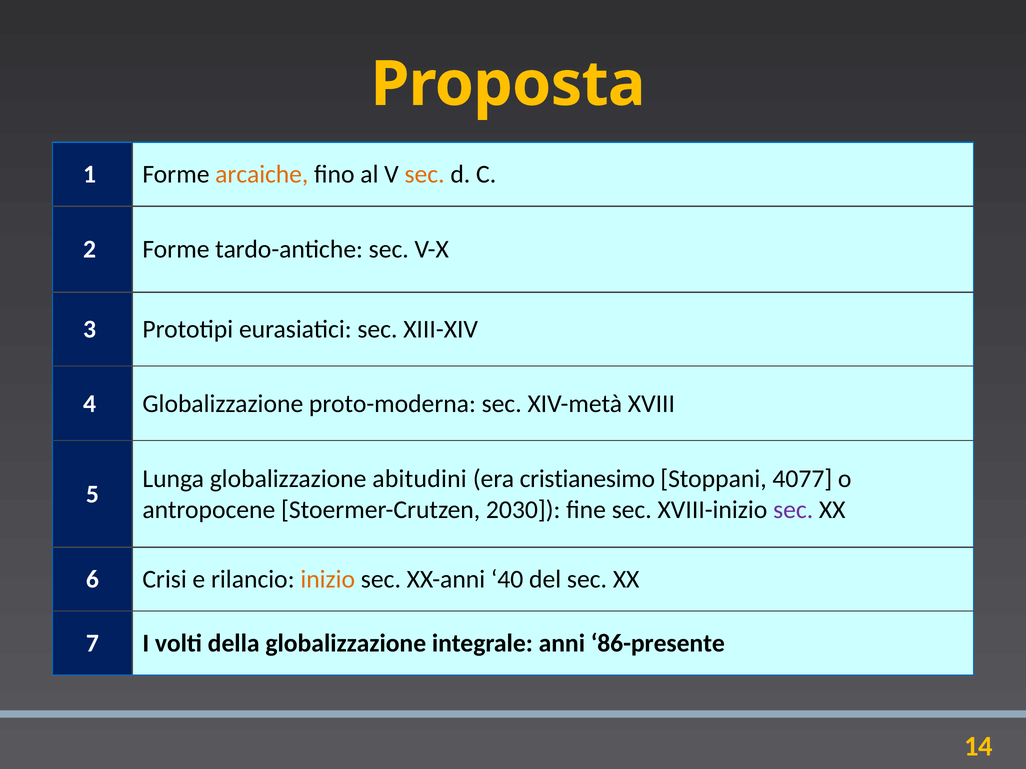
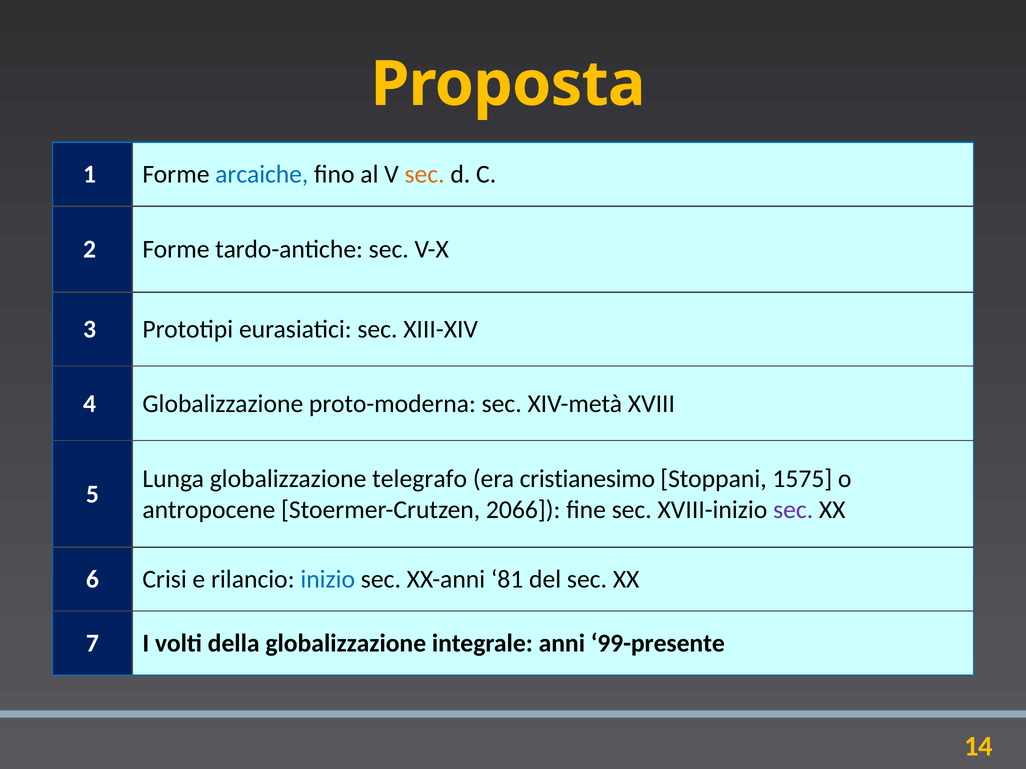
arcaiche colour: orange -> blue
abitudini: abitudini -> telegrafo
4077: 4077 -> 1575
2030: 2030 -> 2066
inizio colour: orange -> blue
40: 40 -> 81
86-presente: 86-presente -> 99-presente
